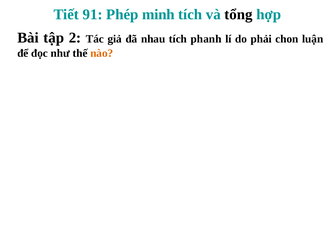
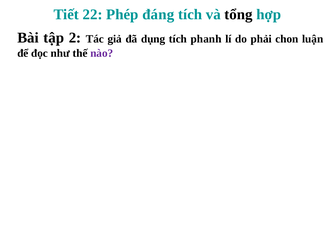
91: 91 -> 22
minh: minh -> đáng
nhau: nhau -> dụng
nào colour: orange -> purple
